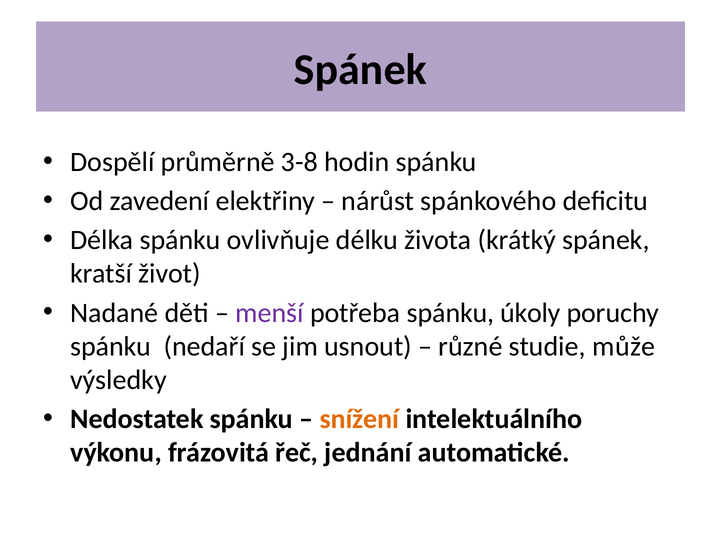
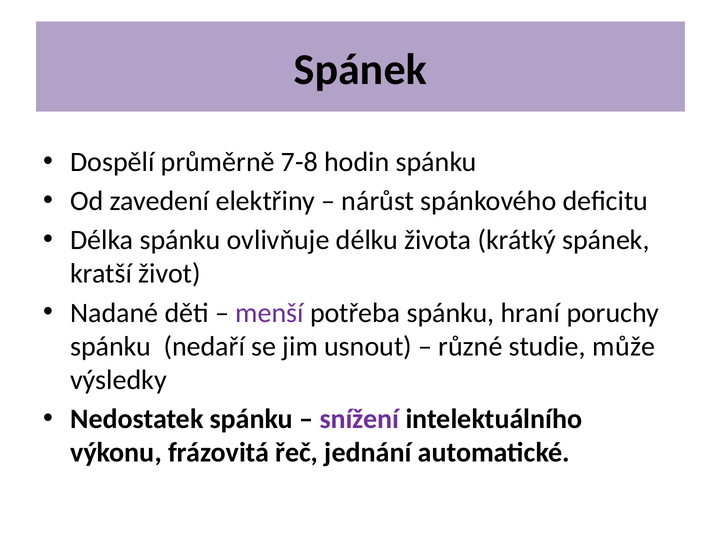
3-8: 3-8 -> 7-8
úkoly: úkoly -> hraní
snížení colour: orange -> purple
